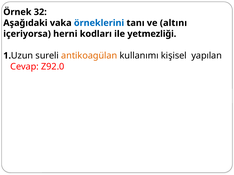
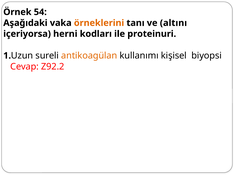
32: 32 -> 54
örneklerini colour: blue -> orange
yetmezliği: yetmezliği -> proteinuri
yapılan: yapılan -> biyopsi
Z92.0: Z92.0 -> Z92.2
